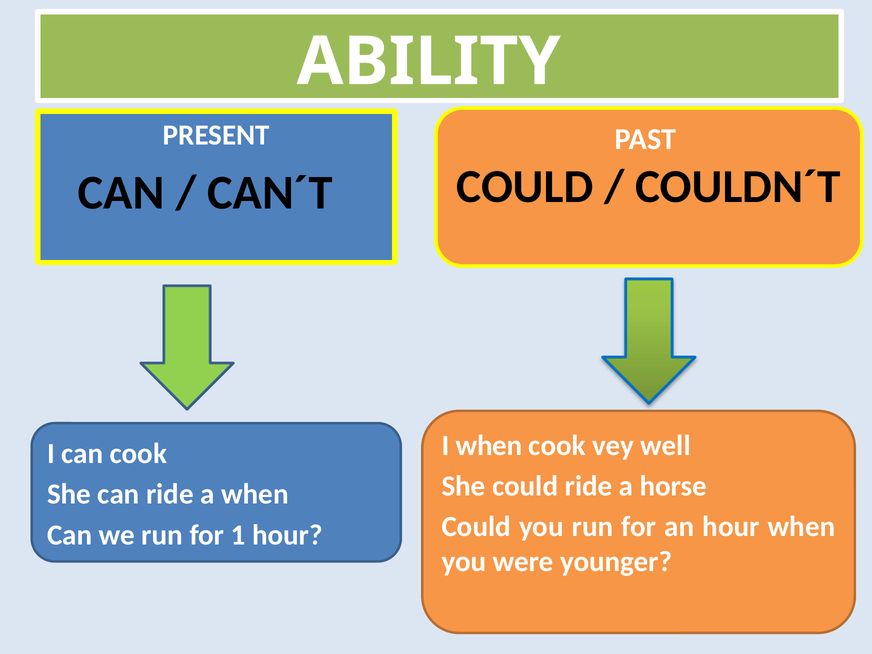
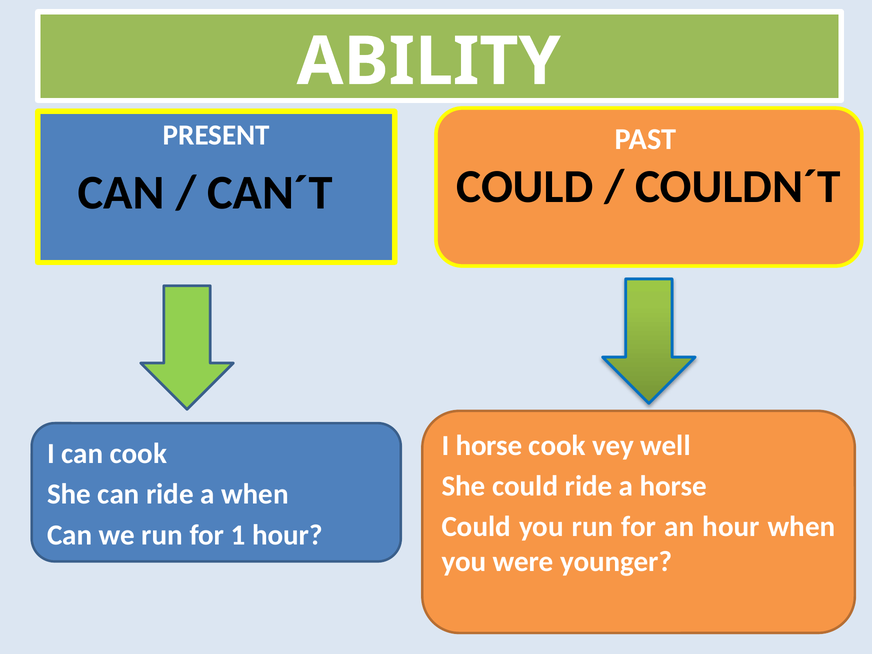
I when: when -> horse
